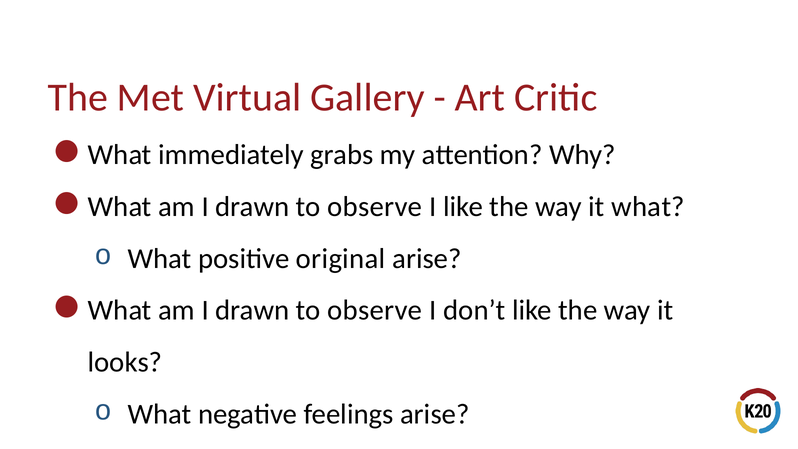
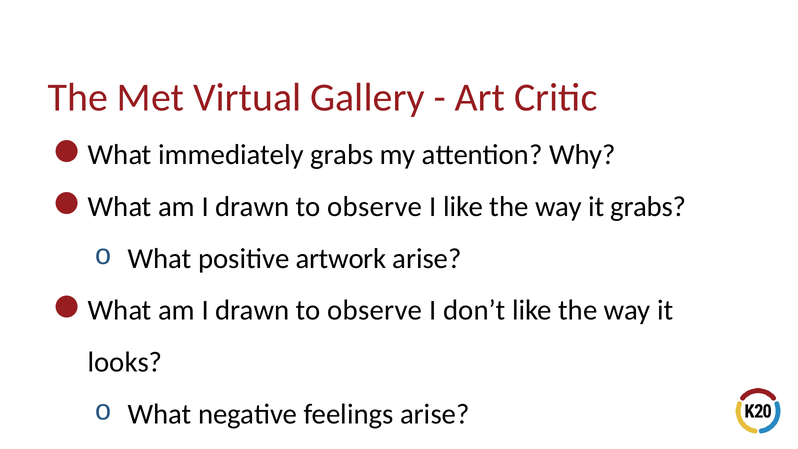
it what: what -> grabs
original: original -> artwork
